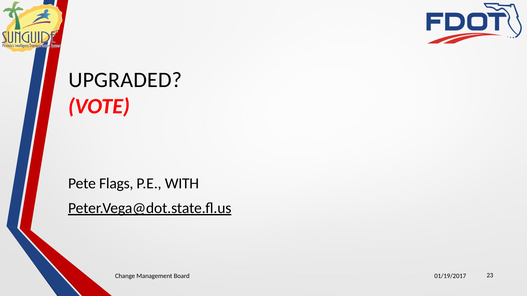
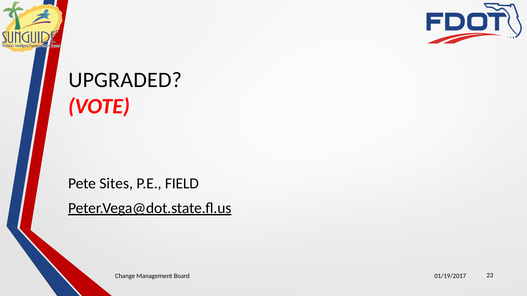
Flags: Flags -> Sites
WITH: WITH -> FIELD
